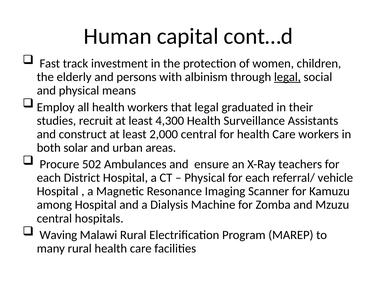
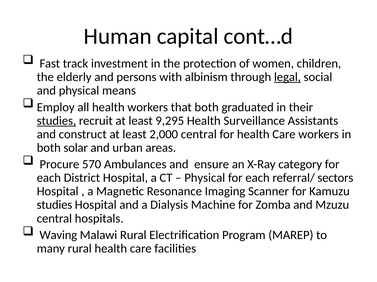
that legal: legal -> both
studies at (56, 121) underline: none -> present
4,300: 4,300 -> 9,295
502: 502 -> 570
teachers: teachers -> category
vehicle: vehicle -> sectors
among at (54, 205): among -> studies
